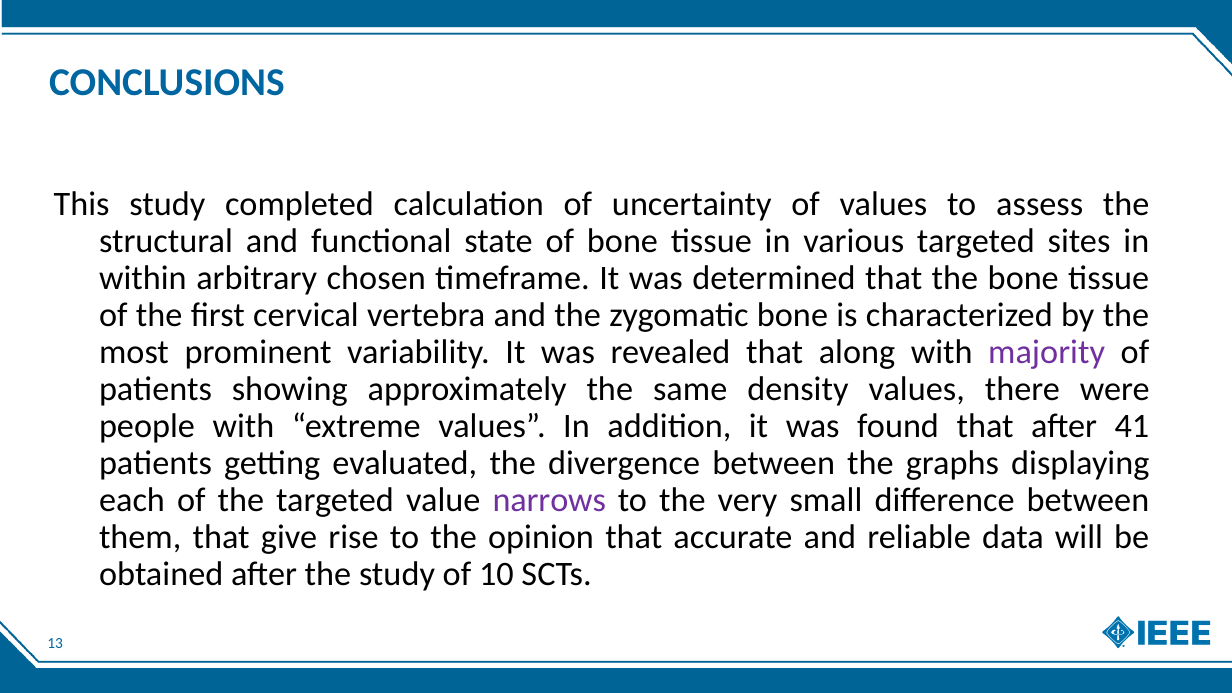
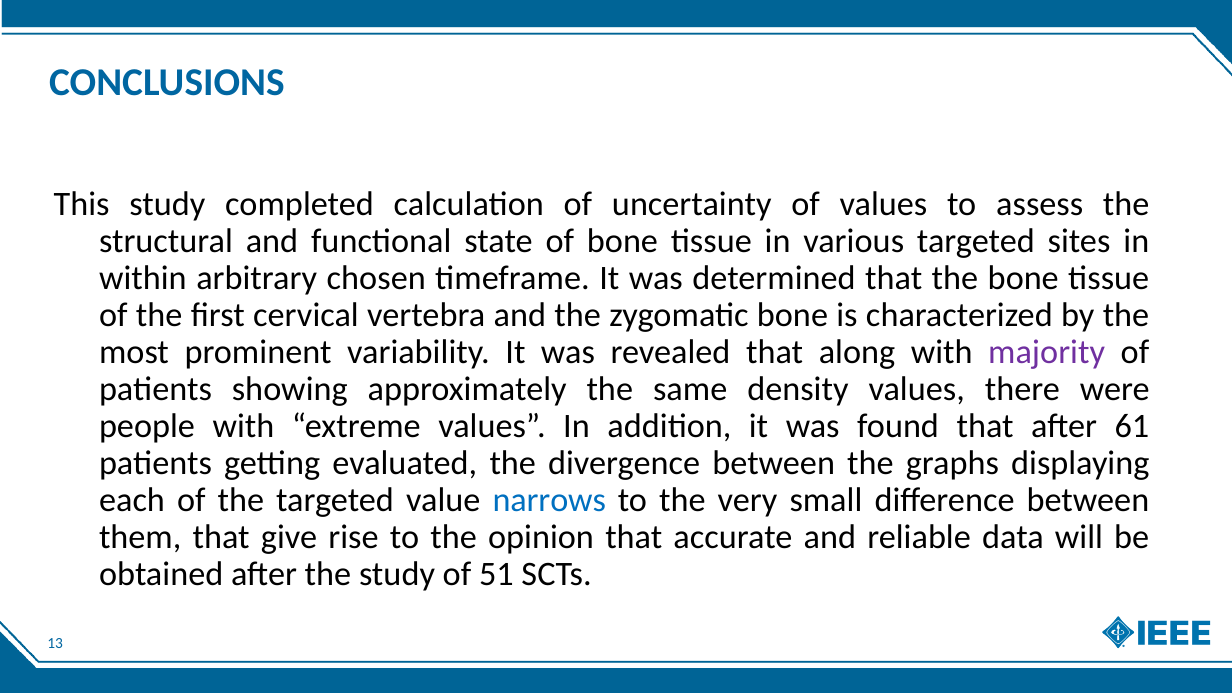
41: 41 -> 61
narrows colour: purple -> blue
10: 10 -> 51
